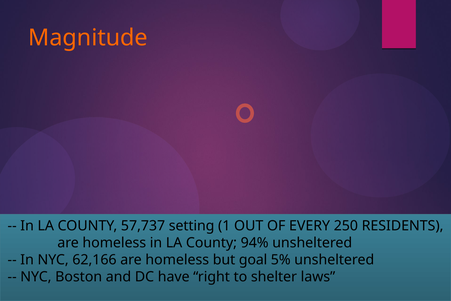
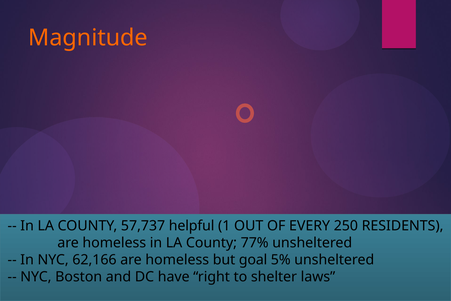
setting: setting -> helpful
94%: 94% -> 77%
